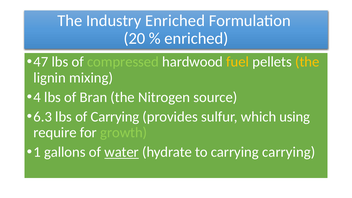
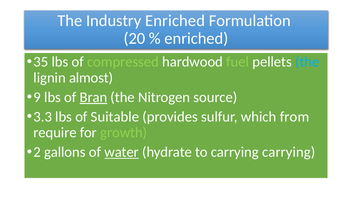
47: 47 -> 35
fuel colour: yellow -> light green
the at (307, 62) colour: yellow -> light blue
mixing: mixing -> almost
4: 4 -> 9
Bran underline: none -> present
6.3: 6.3 -> 3.3
of Carrying: Carrying -> Suitable
using: using -> from
1: 1 -> 2
